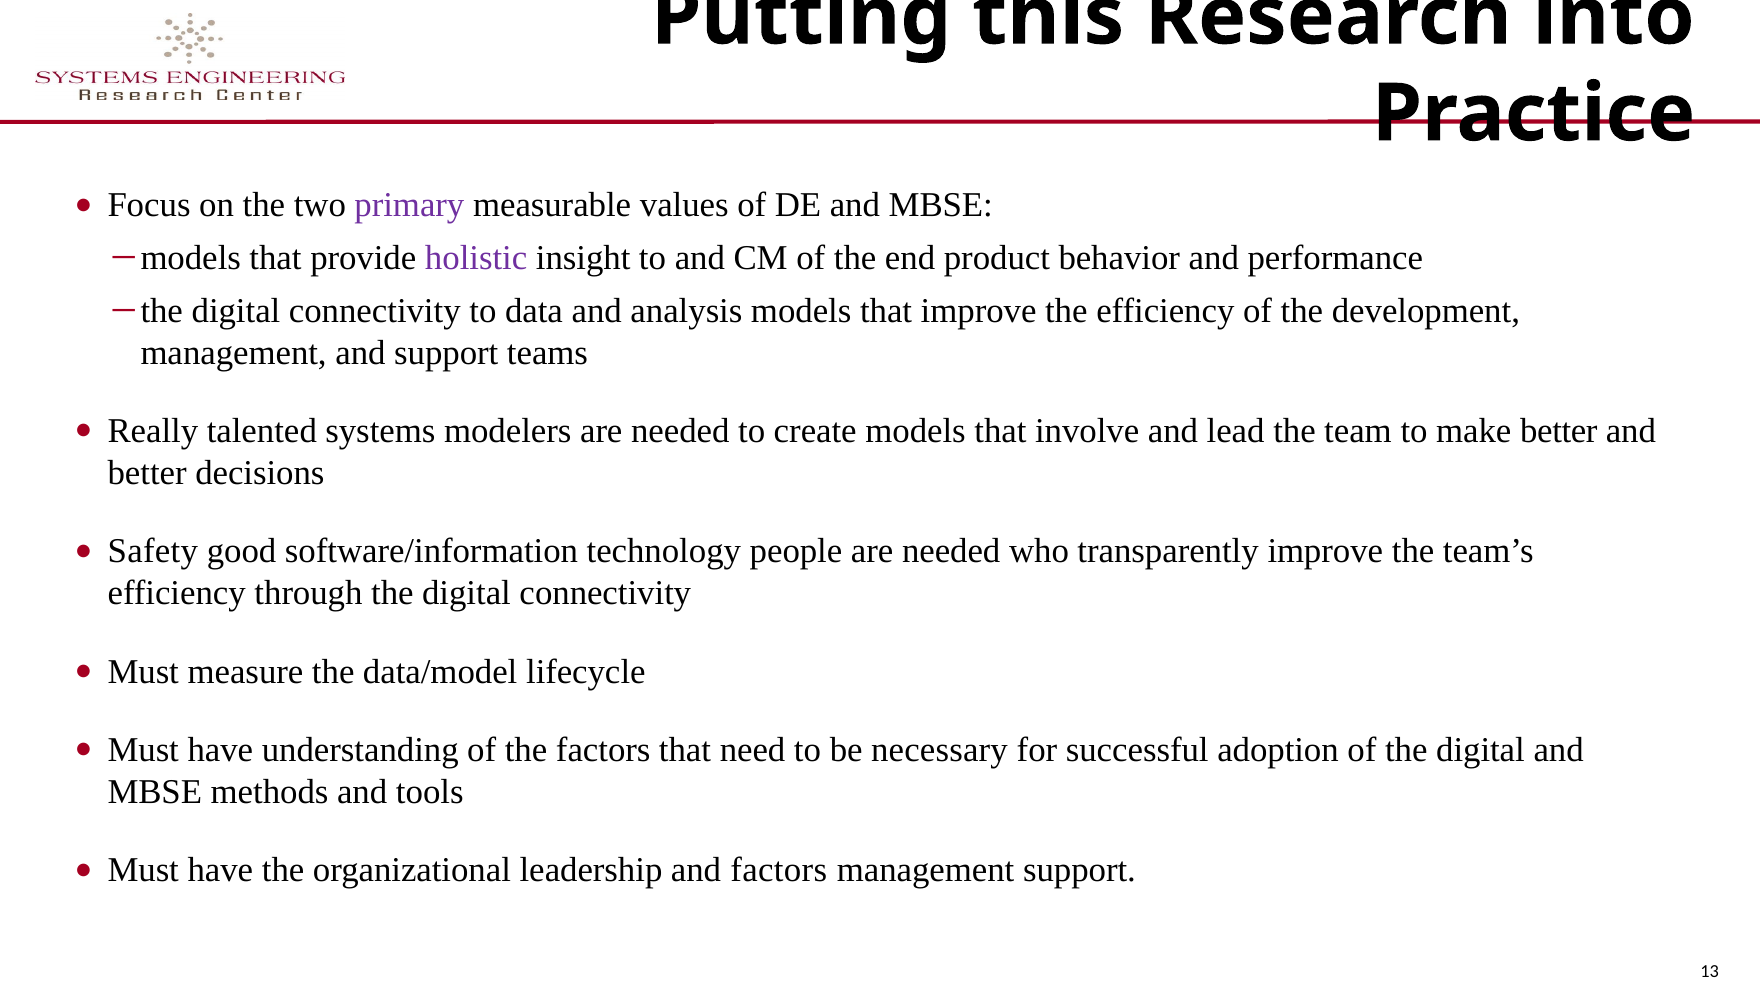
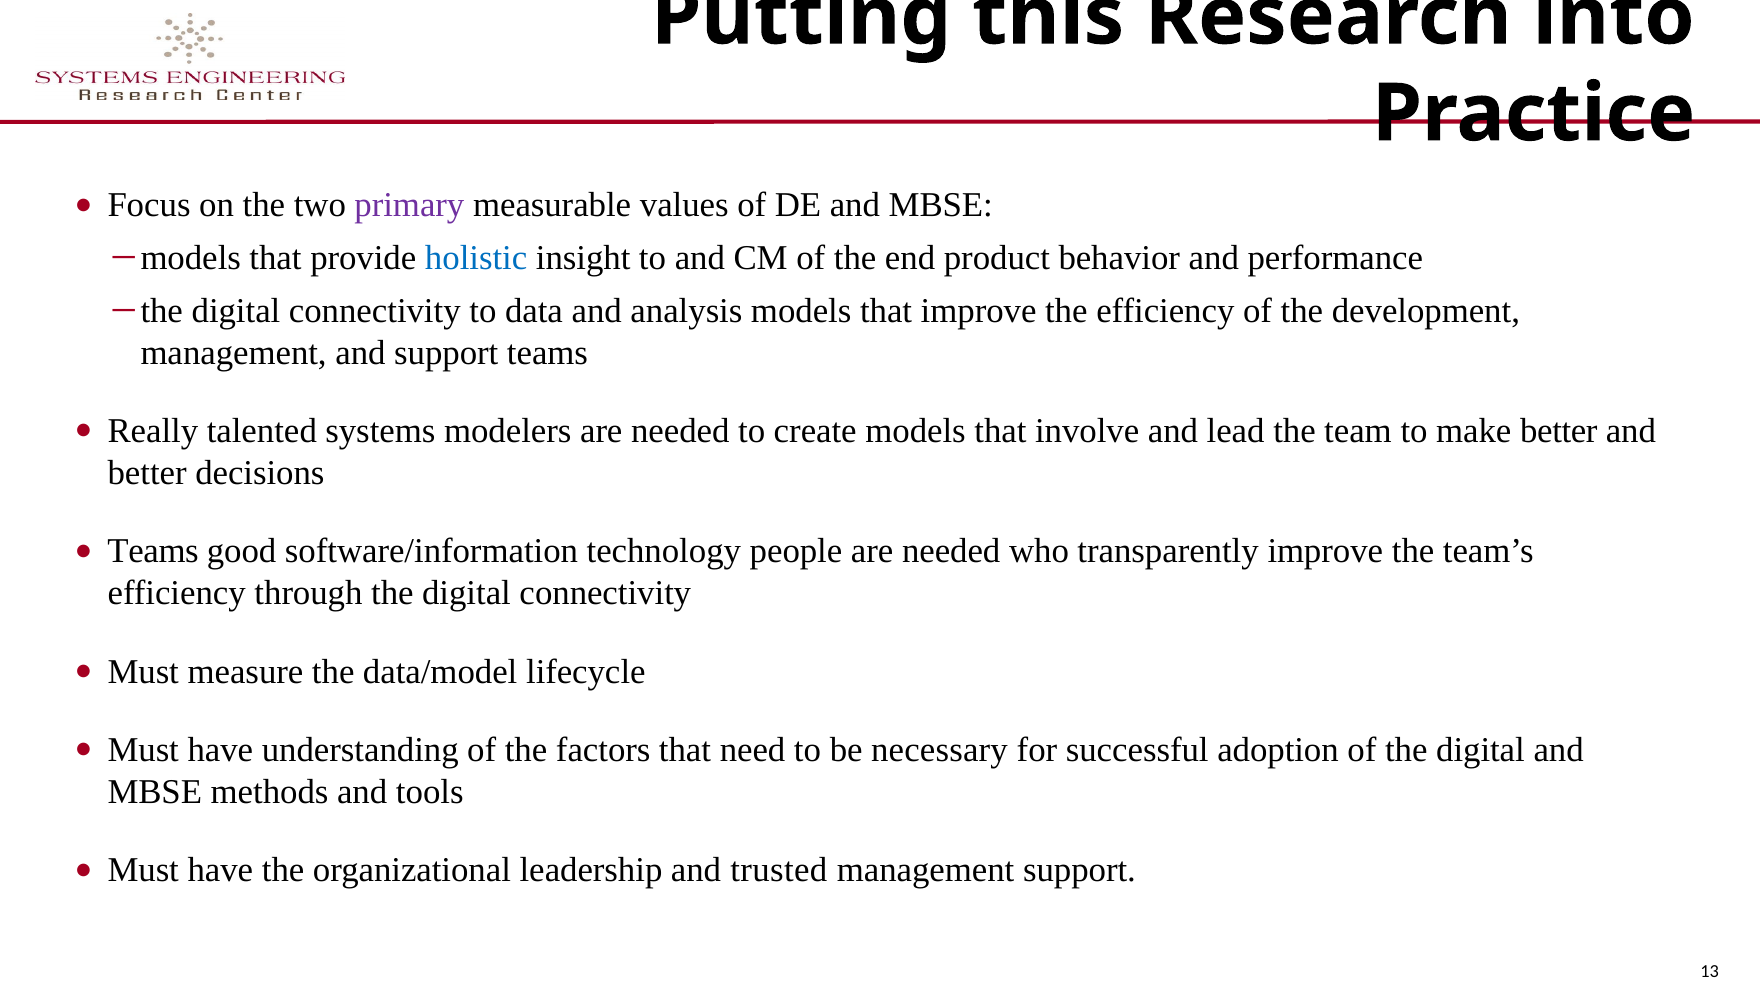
holistic colour: purple -> blue
Safety at (153, 551): Safety -> Teams
and factors: factors -> trusted
